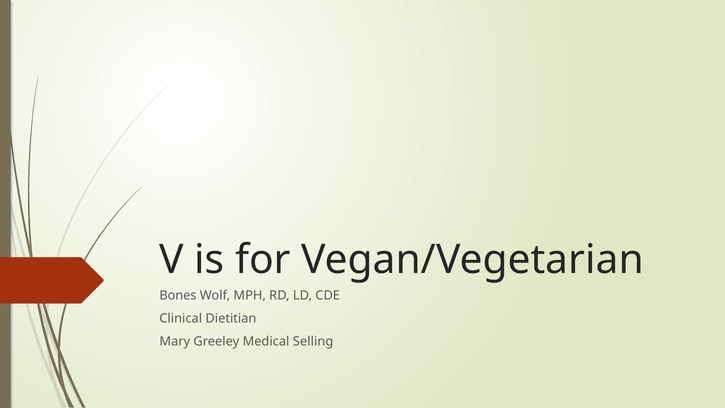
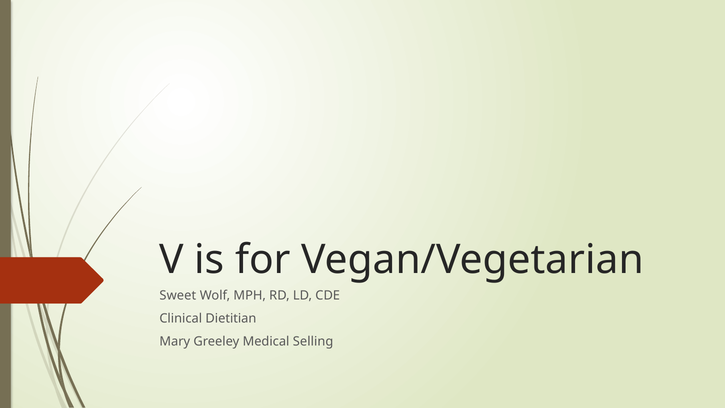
Bones: Bones -> Sweet
